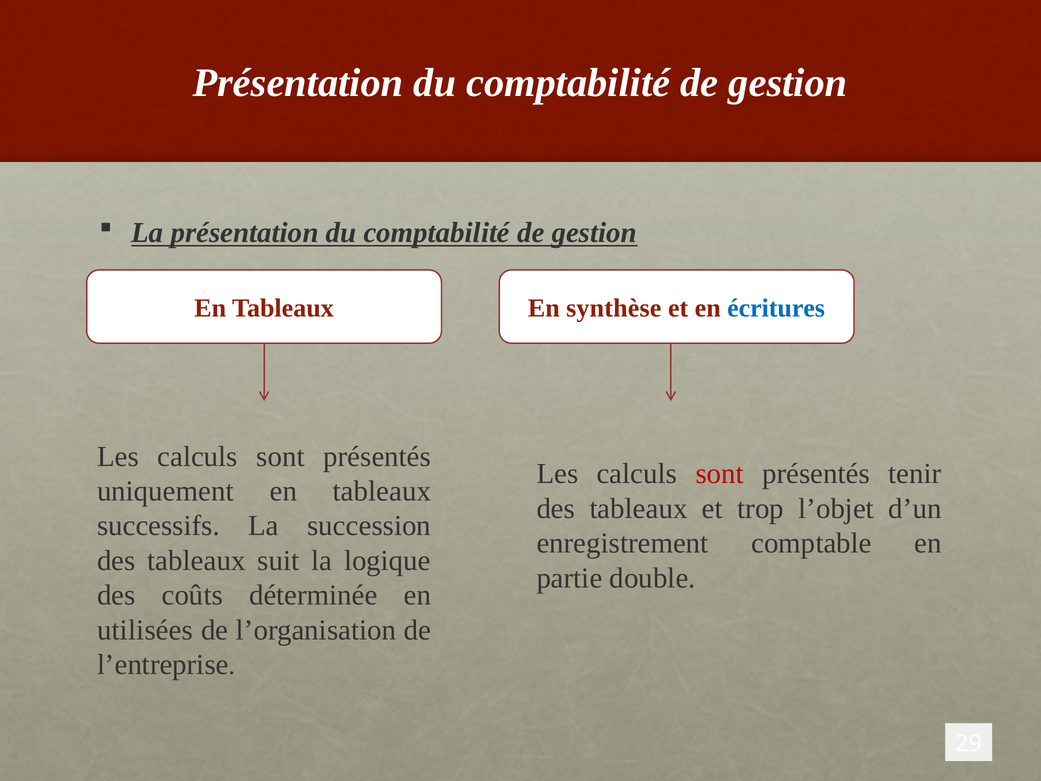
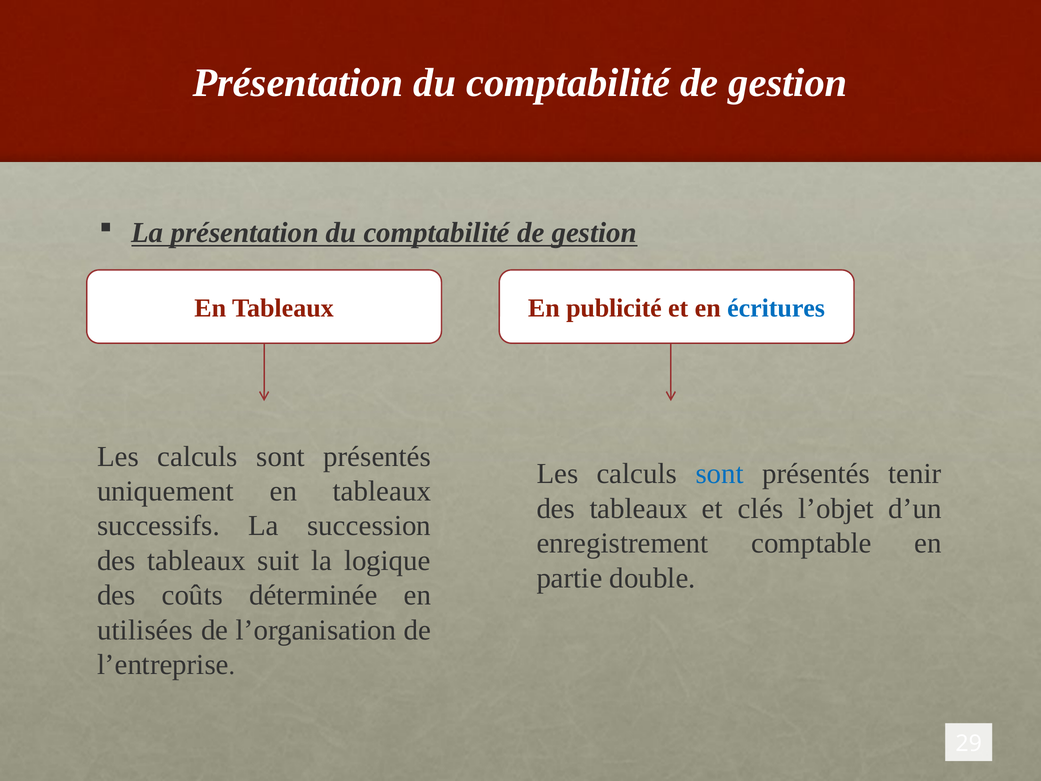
synthèse: synthèse -> publicité
sont at (720, 474) colour: red -> blue
trop: trop -> clés
